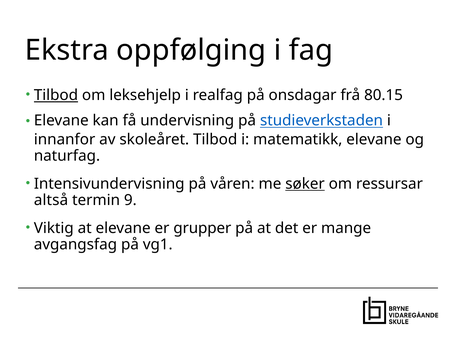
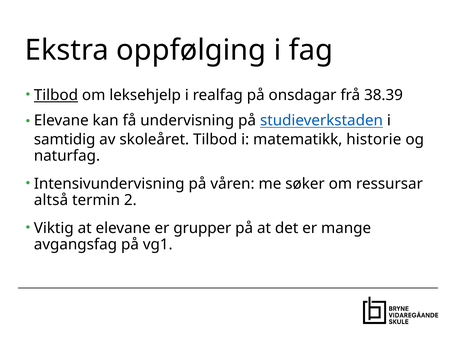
80.15: 80.15 -> 38.39
innanfor: innanfor -> samtidig
matematikk elevane: elevane -> historie
søker underline: present -> none
9: 9 -> 2
